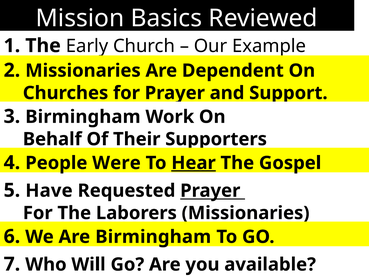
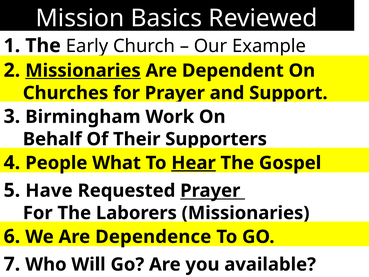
Missionaries at (83, 71) underline: none -> present
Were: Were -> What
Are Birmingham: Birmingham -> Dependence
